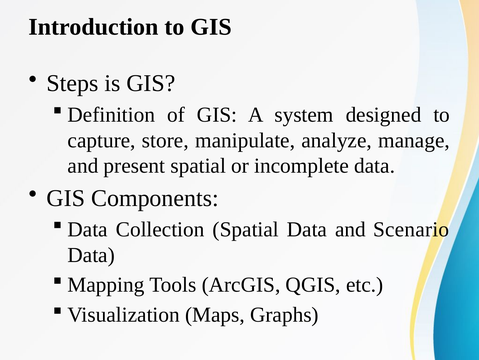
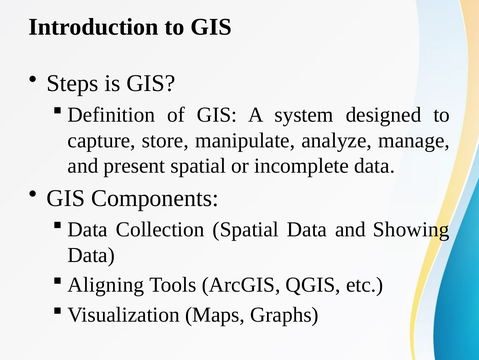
Scenario: Scenario -> Showing
Mapping: Mapping -> Aligning
